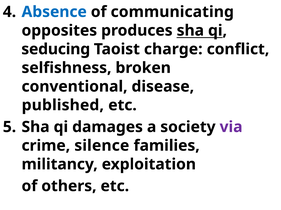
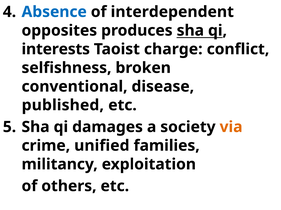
communicating: communicating -> interdependent
seducing: seducing -> interests
via colour: purple -> orange
silence: silence -> unified
